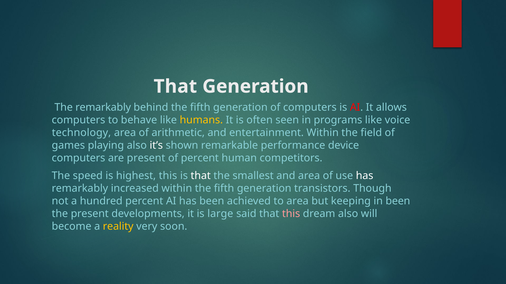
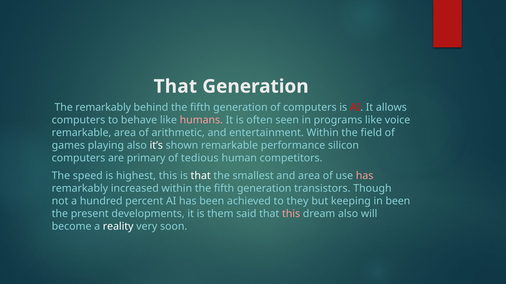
humans colour: yellow -> pink
technology at (81, 133): technology -> remarkable
device: device -> silicon
are present: present -> primary
of percent: percent -> tedious
has at (365, 176) colour: white -> pink
to area: area -> they
large: large -> them
reality colour: yellow -> white
